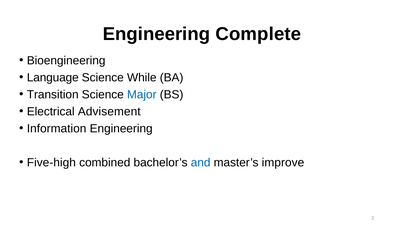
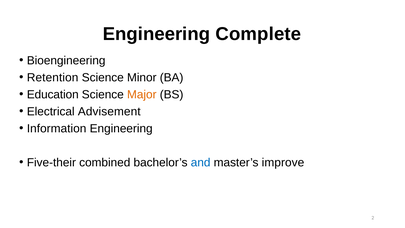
Language: Language -> Retention
While: While -> Minor
Transition: Transition -> Education
Major colour: blue -> orange
Five-high: Five-high -> Five-their
